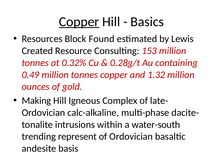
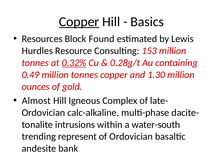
Created: Created -> Hurdles
0.32% underline: none -> present
1.32: 1.32 -> 1.30
Making: Making -> Almost
basis: basis -> bank
